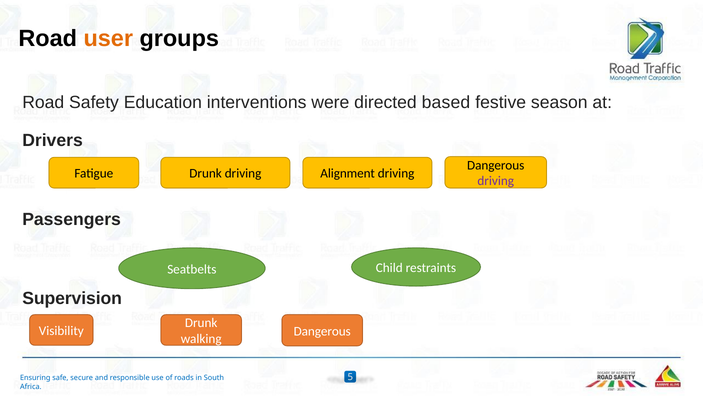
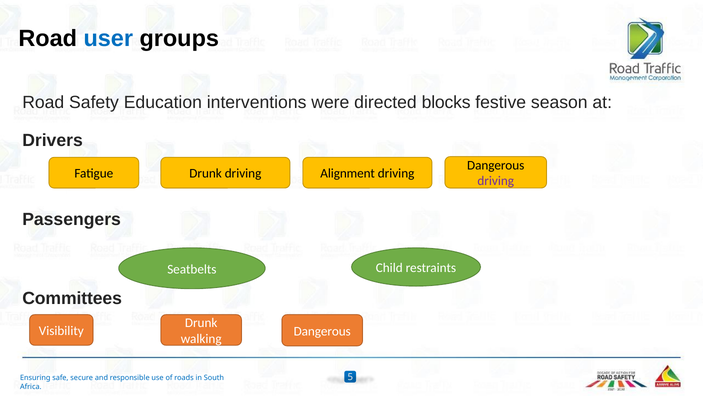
user colour: orange -> blue
based: based -> blocks
Supervision: Supervision -> Committees
